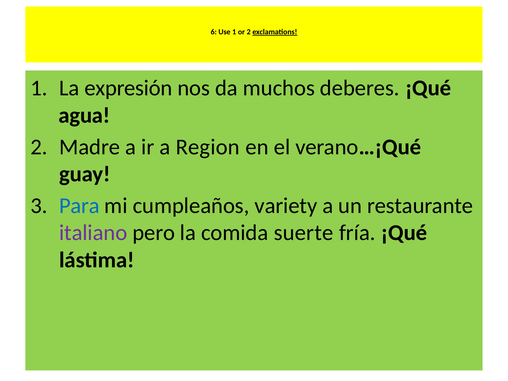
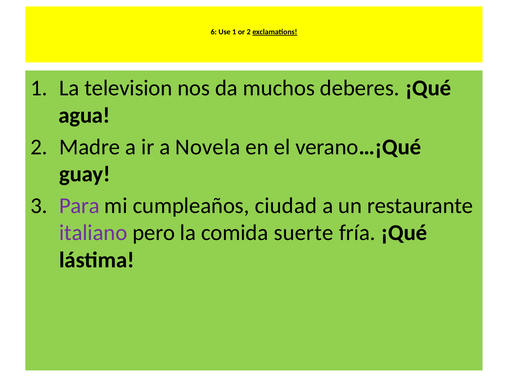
expresión: expresión -> television
Region: Region -> Novela
Para colour: blue -> purple
variety: variety -> ciudad
